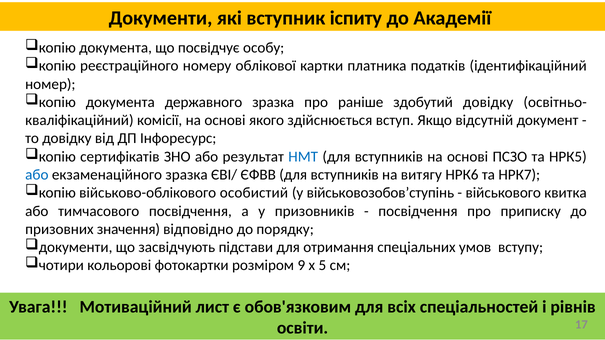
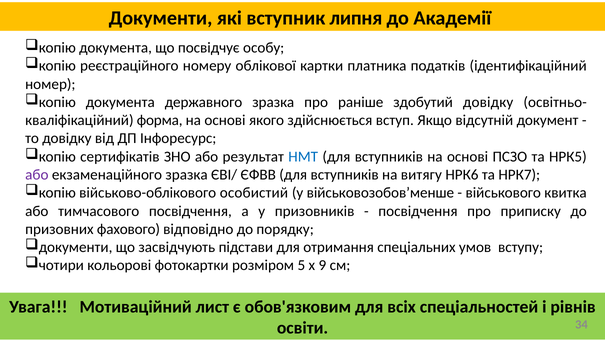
іспиту: іспиту -> липня
комісії: комісії -> форма
або at (37, 175) colour: blue -> purple
військовозобов’ступінь: військовозобов’ступінь -> військовозобов’менше
значення: значення -> фахового
9: 9 -> 5
5: 5 -> 9
17: 17 -> 34
